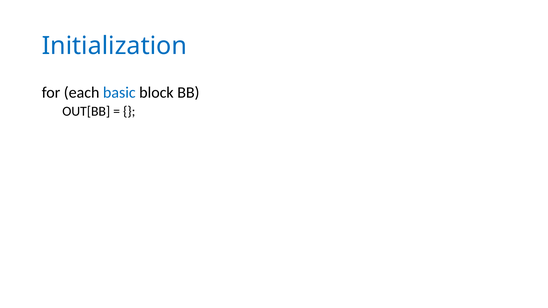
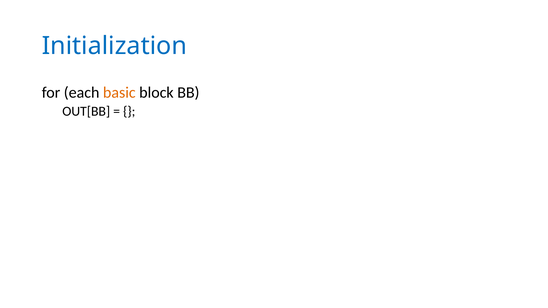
basic colour: blue -> orange
